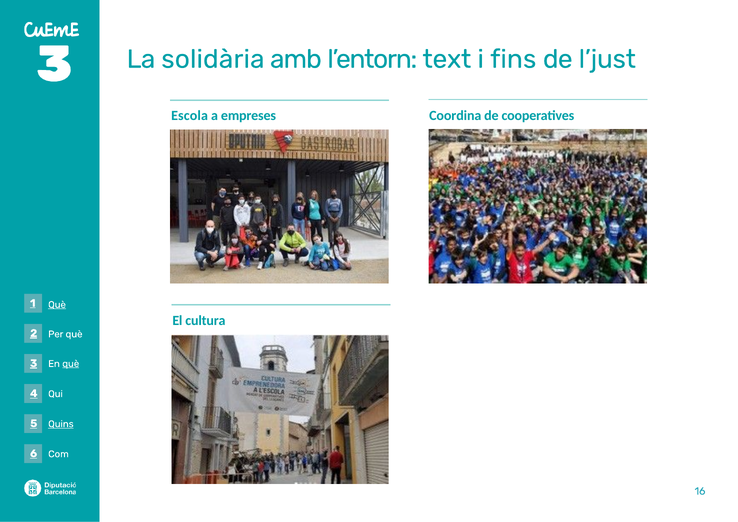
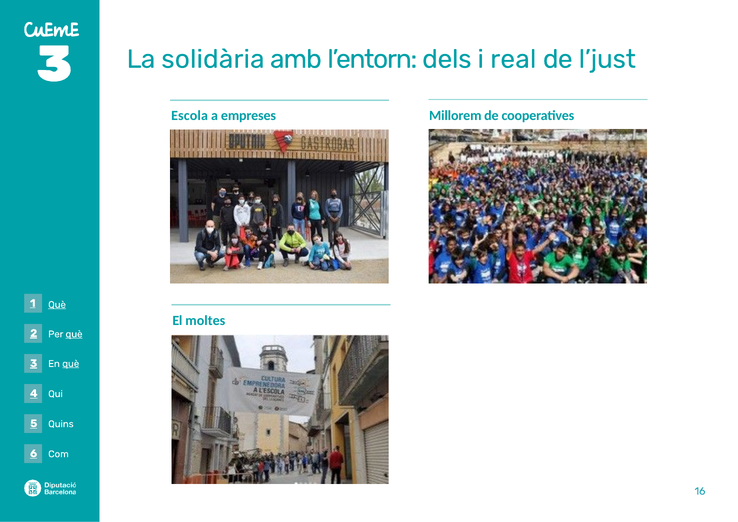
text: text -> dels
fins: fins -> real
Coordina: Coordina -> Millorem
cultura: cultura -> moltes
què at (74, 334) underline: none -> present
Quins underline: present -> none
